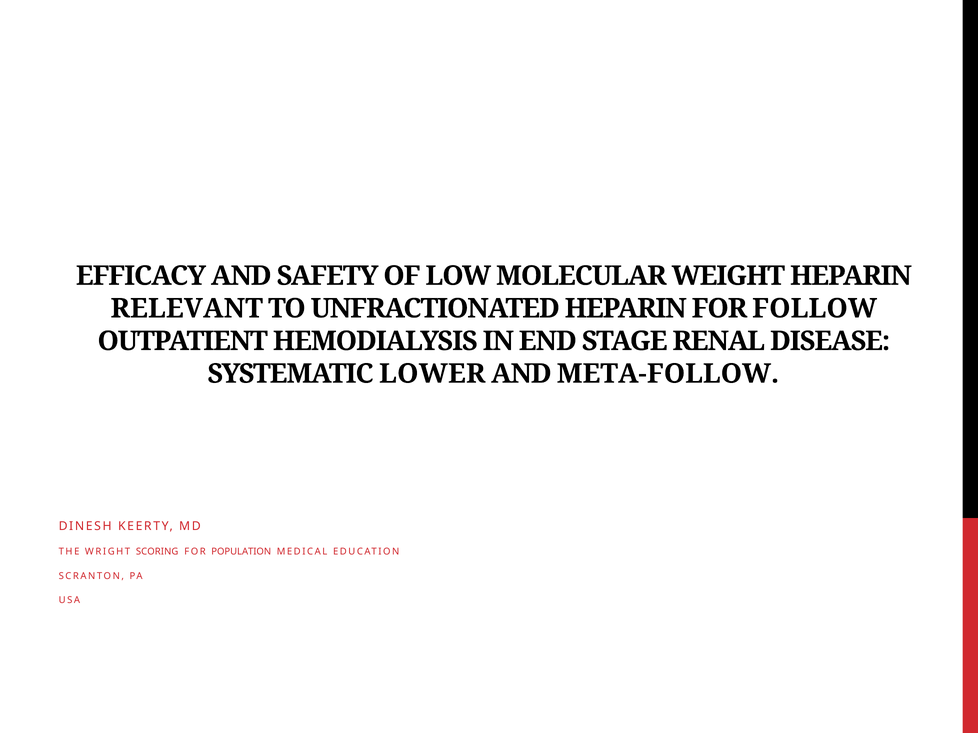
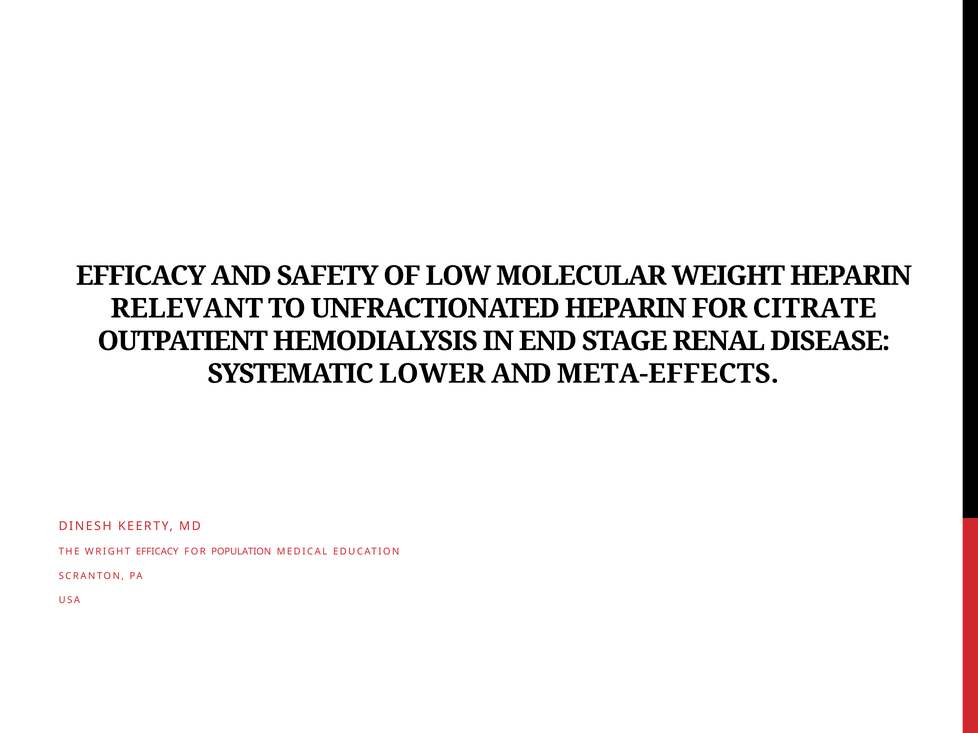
FOLLOW: FOLLOW -> CITRATE
META-FOLLOW: META-FOLLOW -> META-EFFECTS
WRIGHT SCORING: SCORING -> EFFICACY
